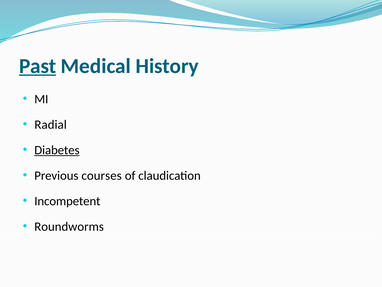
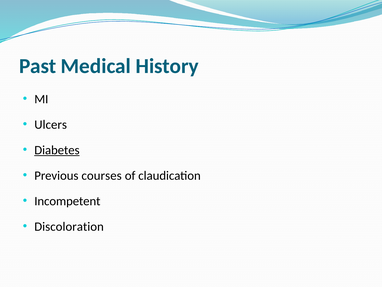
Past underline: present -> none
Radial: Radial -> Ulcers
Roundworms: Roundworms -> Discoloration
